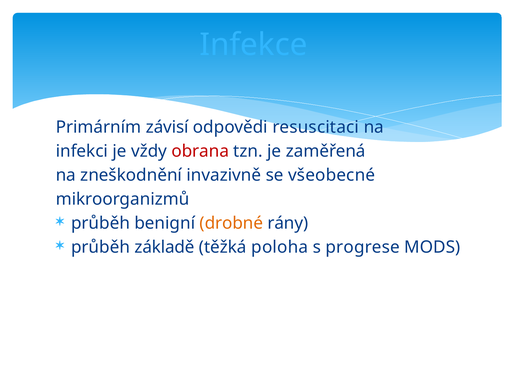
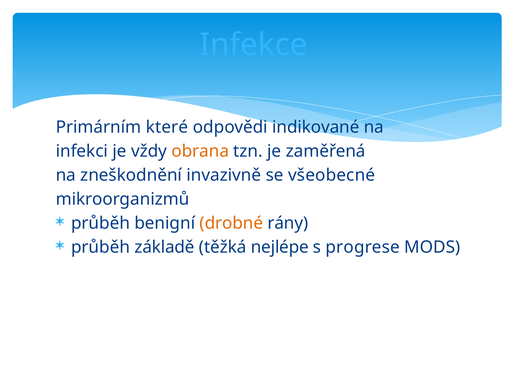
závisí: závisí -> které
resuscitaci: resuscitaci -> indikované
obrana colour: red -> orange
poloha: poloha -> nejlépe
